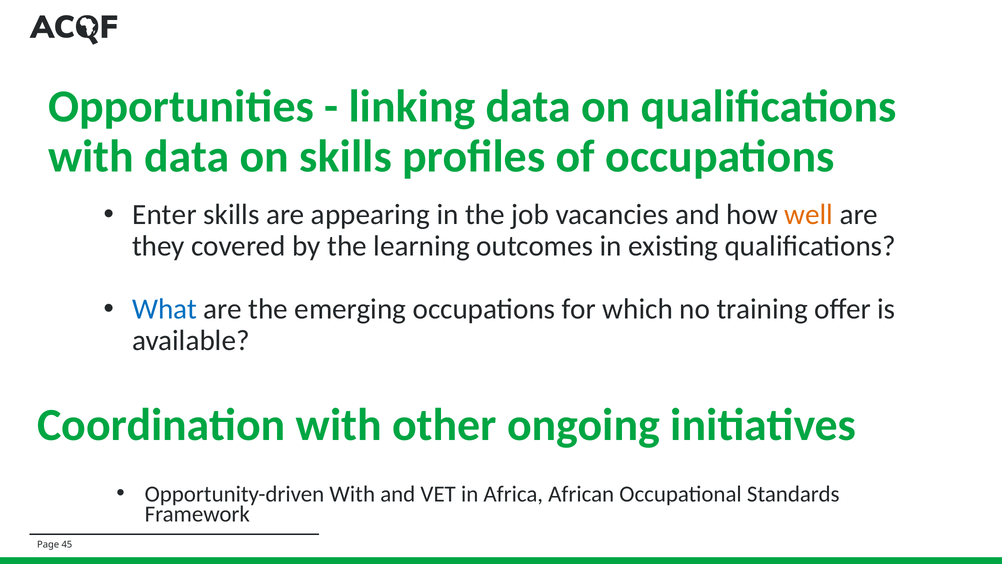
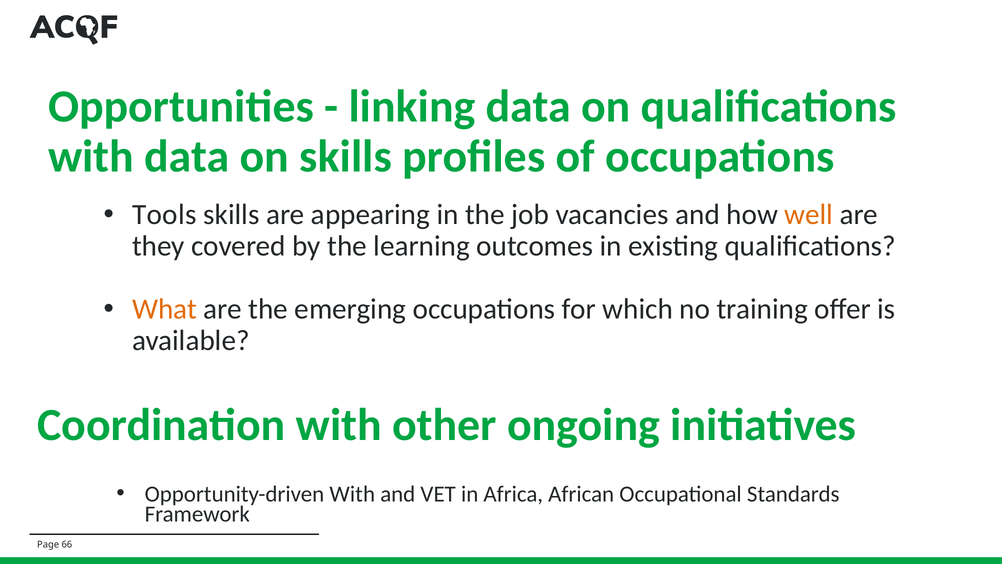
Enter: Enter -> Tools
What colour: blue -> orange
45: 45 -> 66
